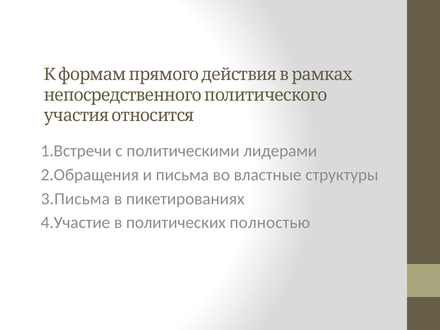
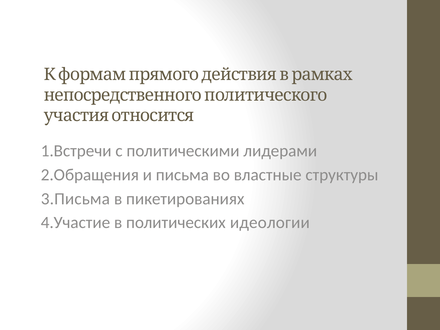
полностью: полностью -> идеологии
